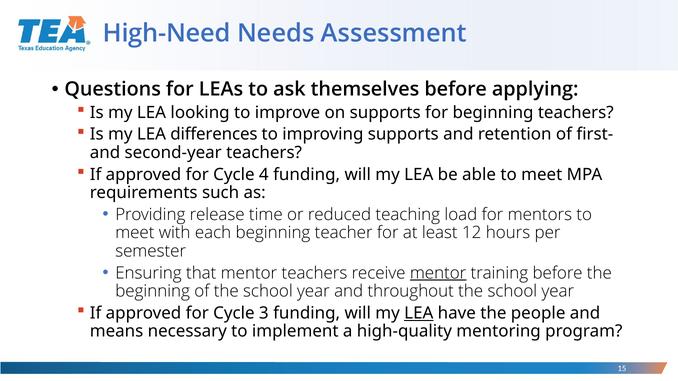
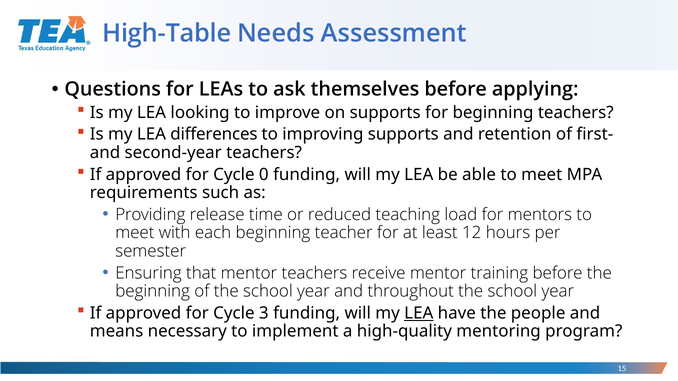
High-Need: High-Need -> High-Table
4: 4 -> 0
mentor at (438, 273) underline: present -> none
